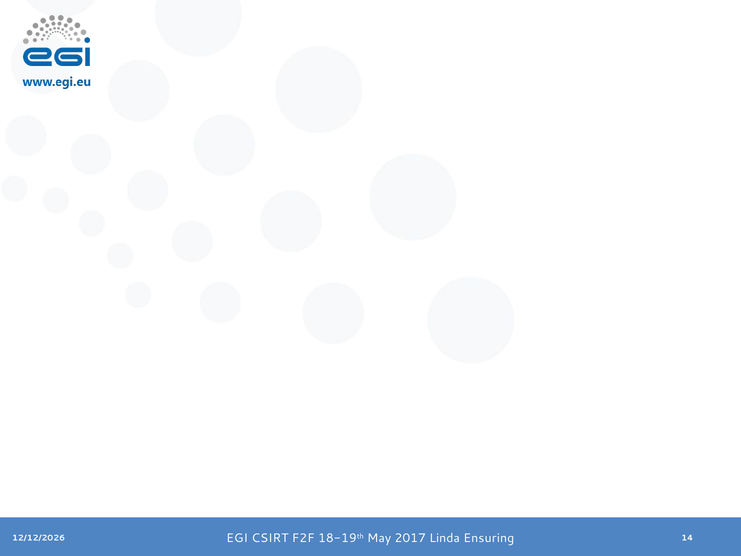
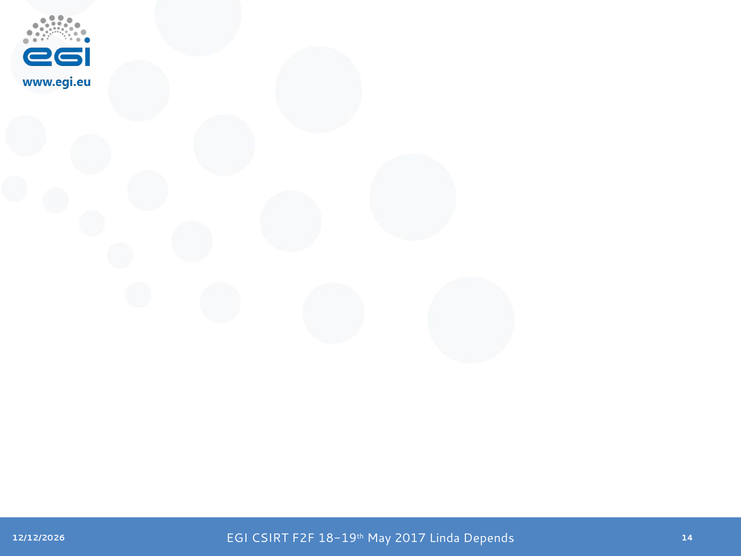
Ensuring: Ensuring -> Depends
